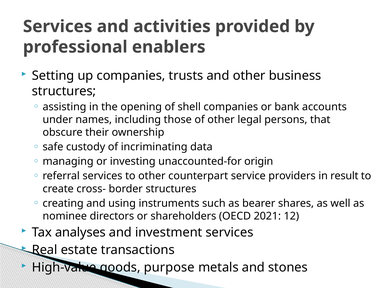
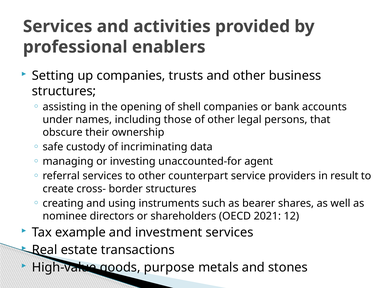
origin: origin -> agent
analyses: analyses -> example
